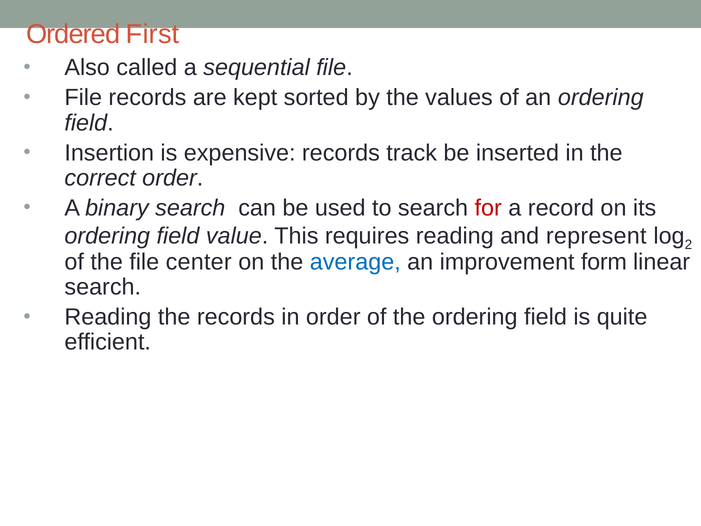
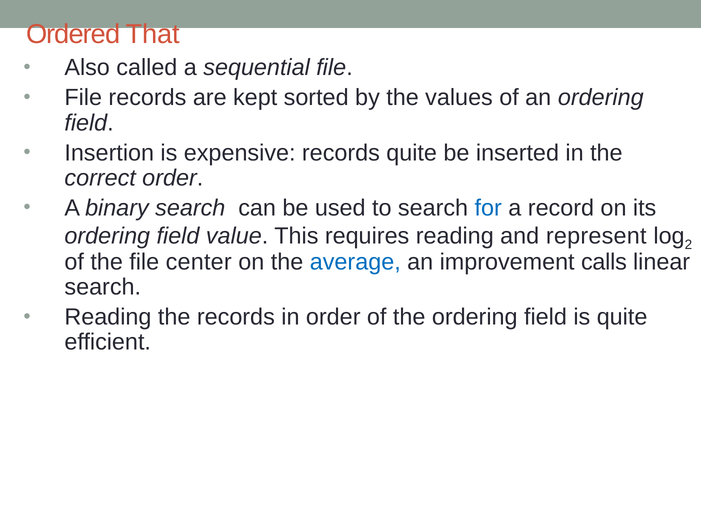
First: First -> That
records track: track -> quite
for colour: red -> blue
form: form -> calls
